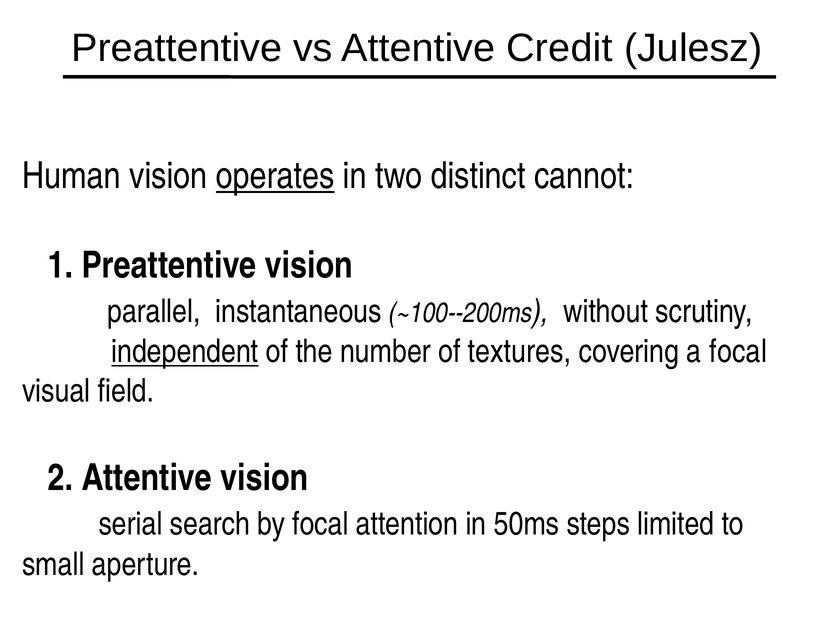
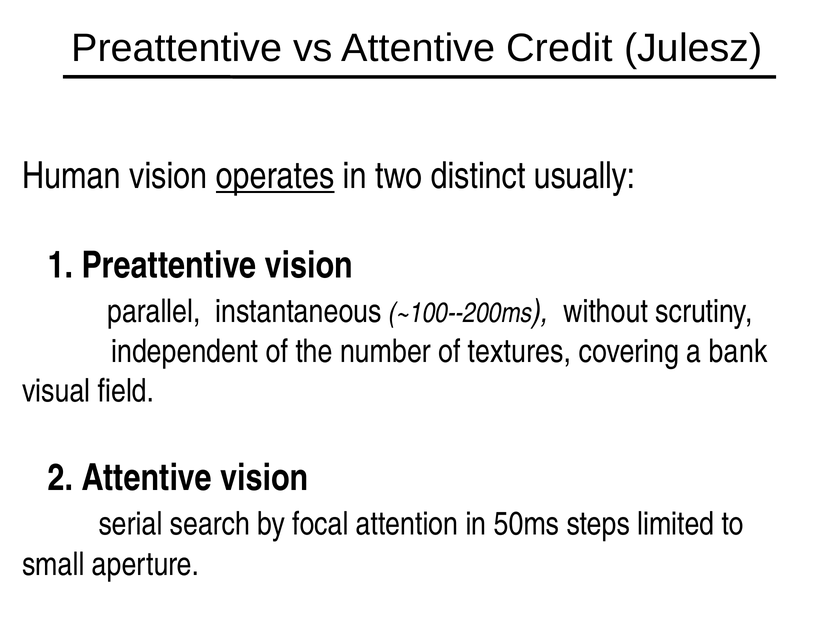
cannot: cannot -> usually
independent underline: present -> none
a focal: focal -> bank
